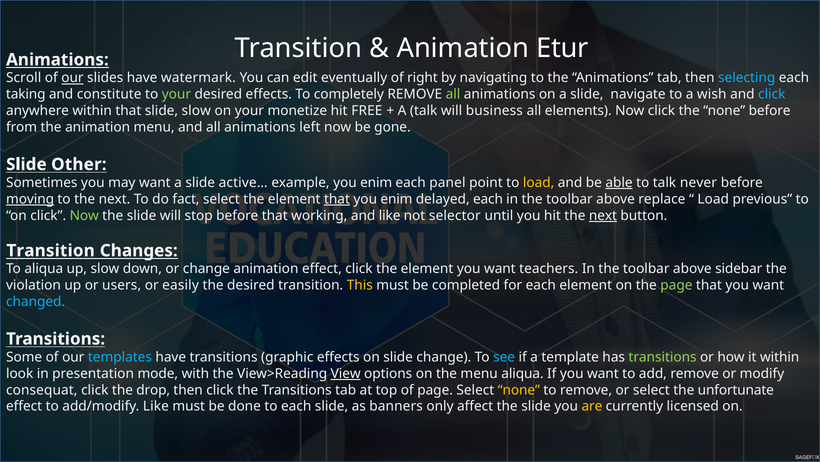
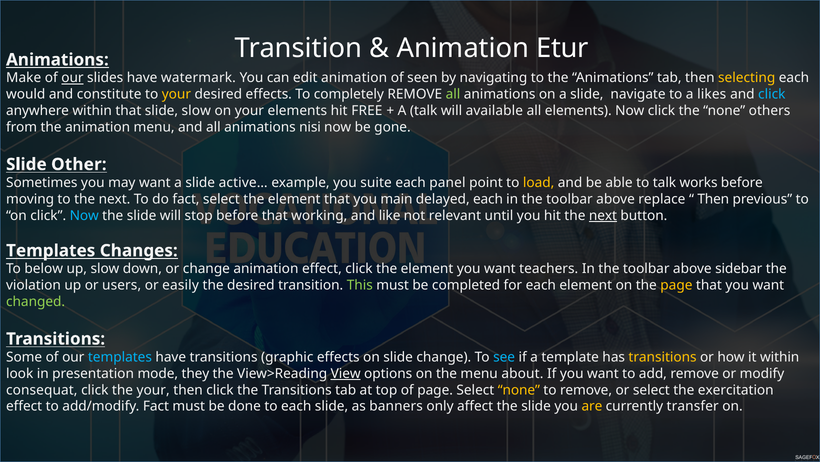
Scroll: Scroll -> Make
edit eventually: eventually -> animation
right: right -> seen
selecting colour: light blue -> yellow
taking: taking -> would
your at (176, 94) colour: light green -> yellow
wish: wish -> likes
your monetize: monetize -> elements
business: business -> available
none before: before -> others
left: left -> nisi
example you enim: enim -> suite
able underline: present -> none
never: never -> works
moving underline: present -> none
that at (337, 199) underline: present -> none
enim at (396, 199): enim -> main
Load at (713, 199): Load -> Then
Now at (84, 215) colour: light green -> light blue
selector: selector -> relevant
Transition at (51, 250): Transition -> Templates
To aliqua: aliqua -> below
This colour: yellow -> light green
page at (676, 285) colour: light green -> yellow
changed colour: light blue -> light green
transitions at (663, 357) colour: light green -> yellow
with: with -> they
menu aliqua: aliqua -> about
the drop: drop -> your
unfortunate: unfortunate -> exercitation
add/modify Like: Like -> Fact
licensed: licensed -> transfer
